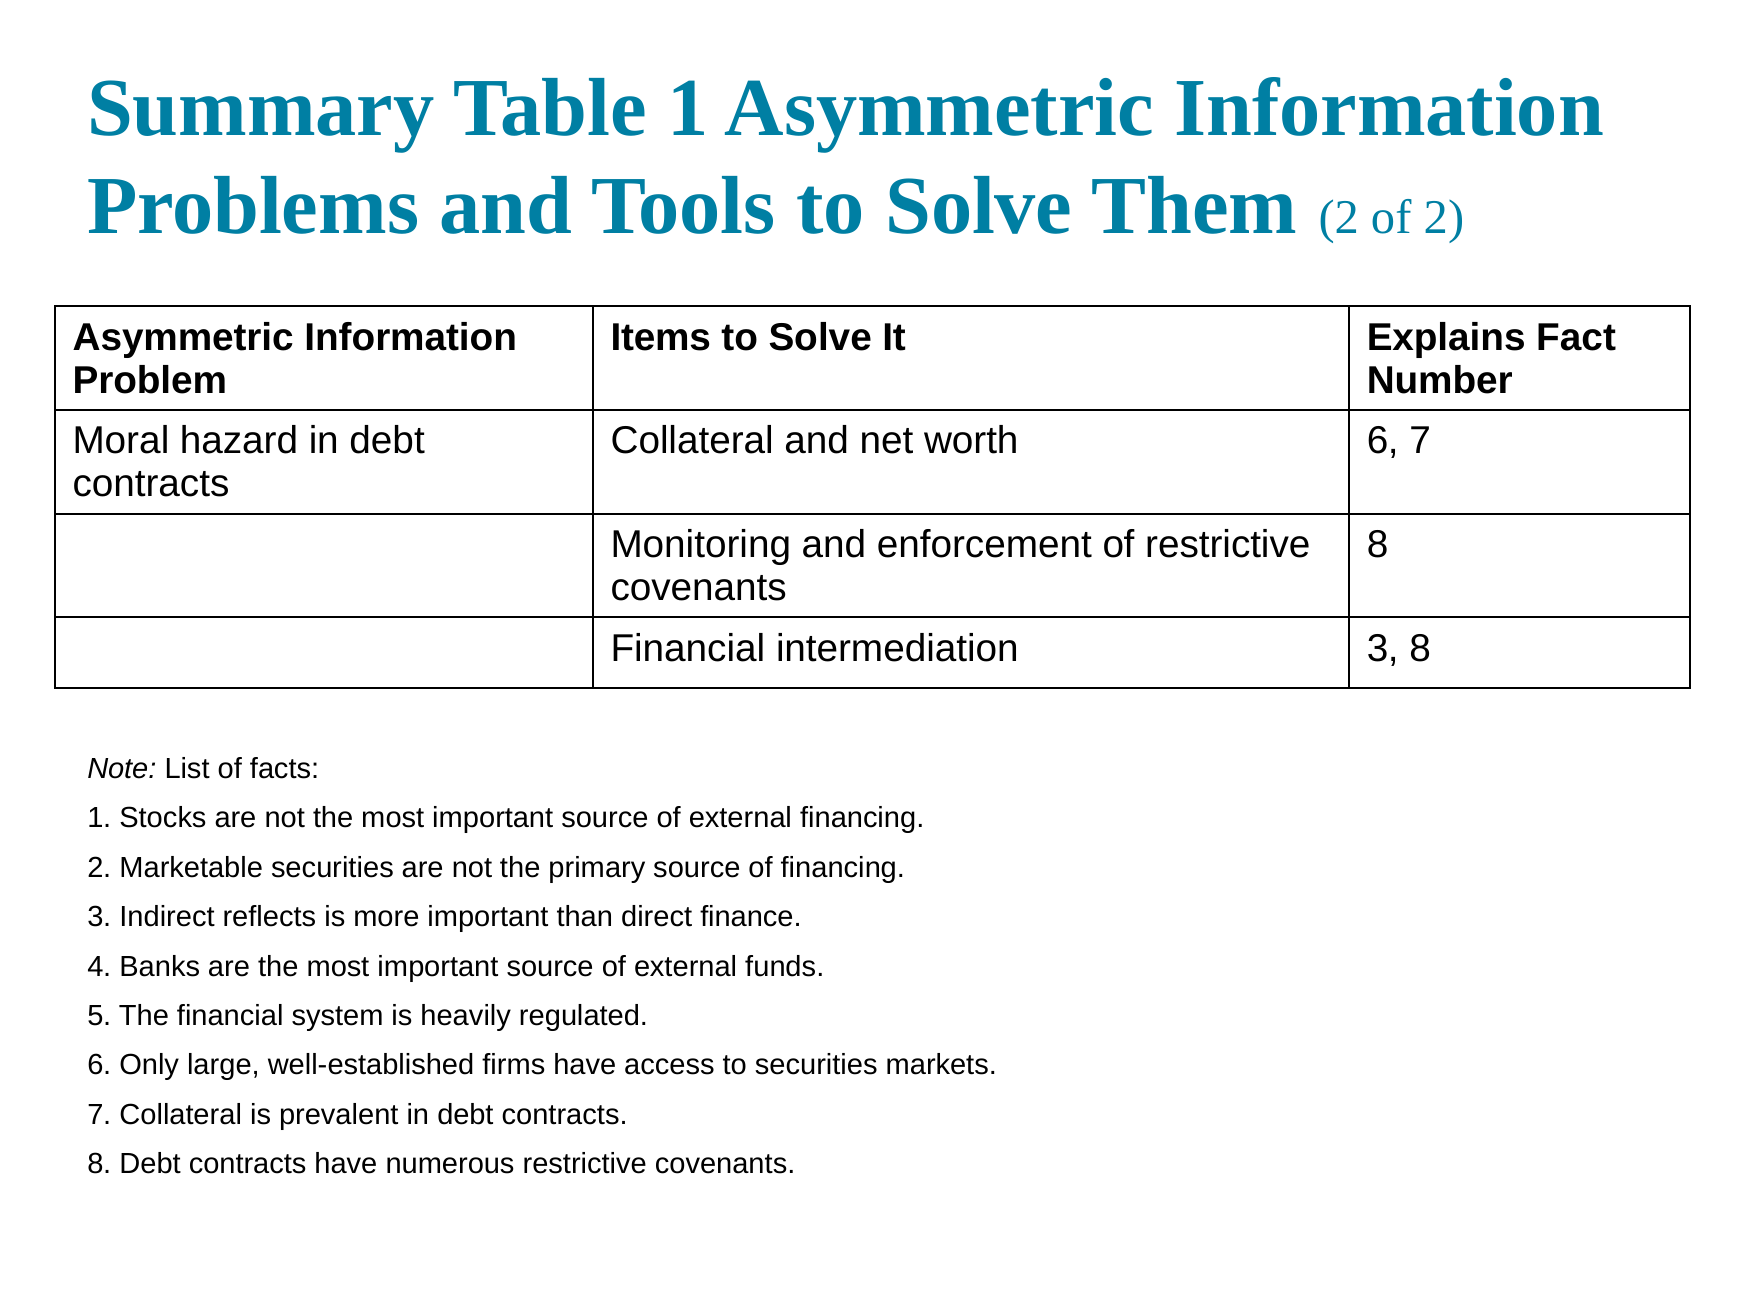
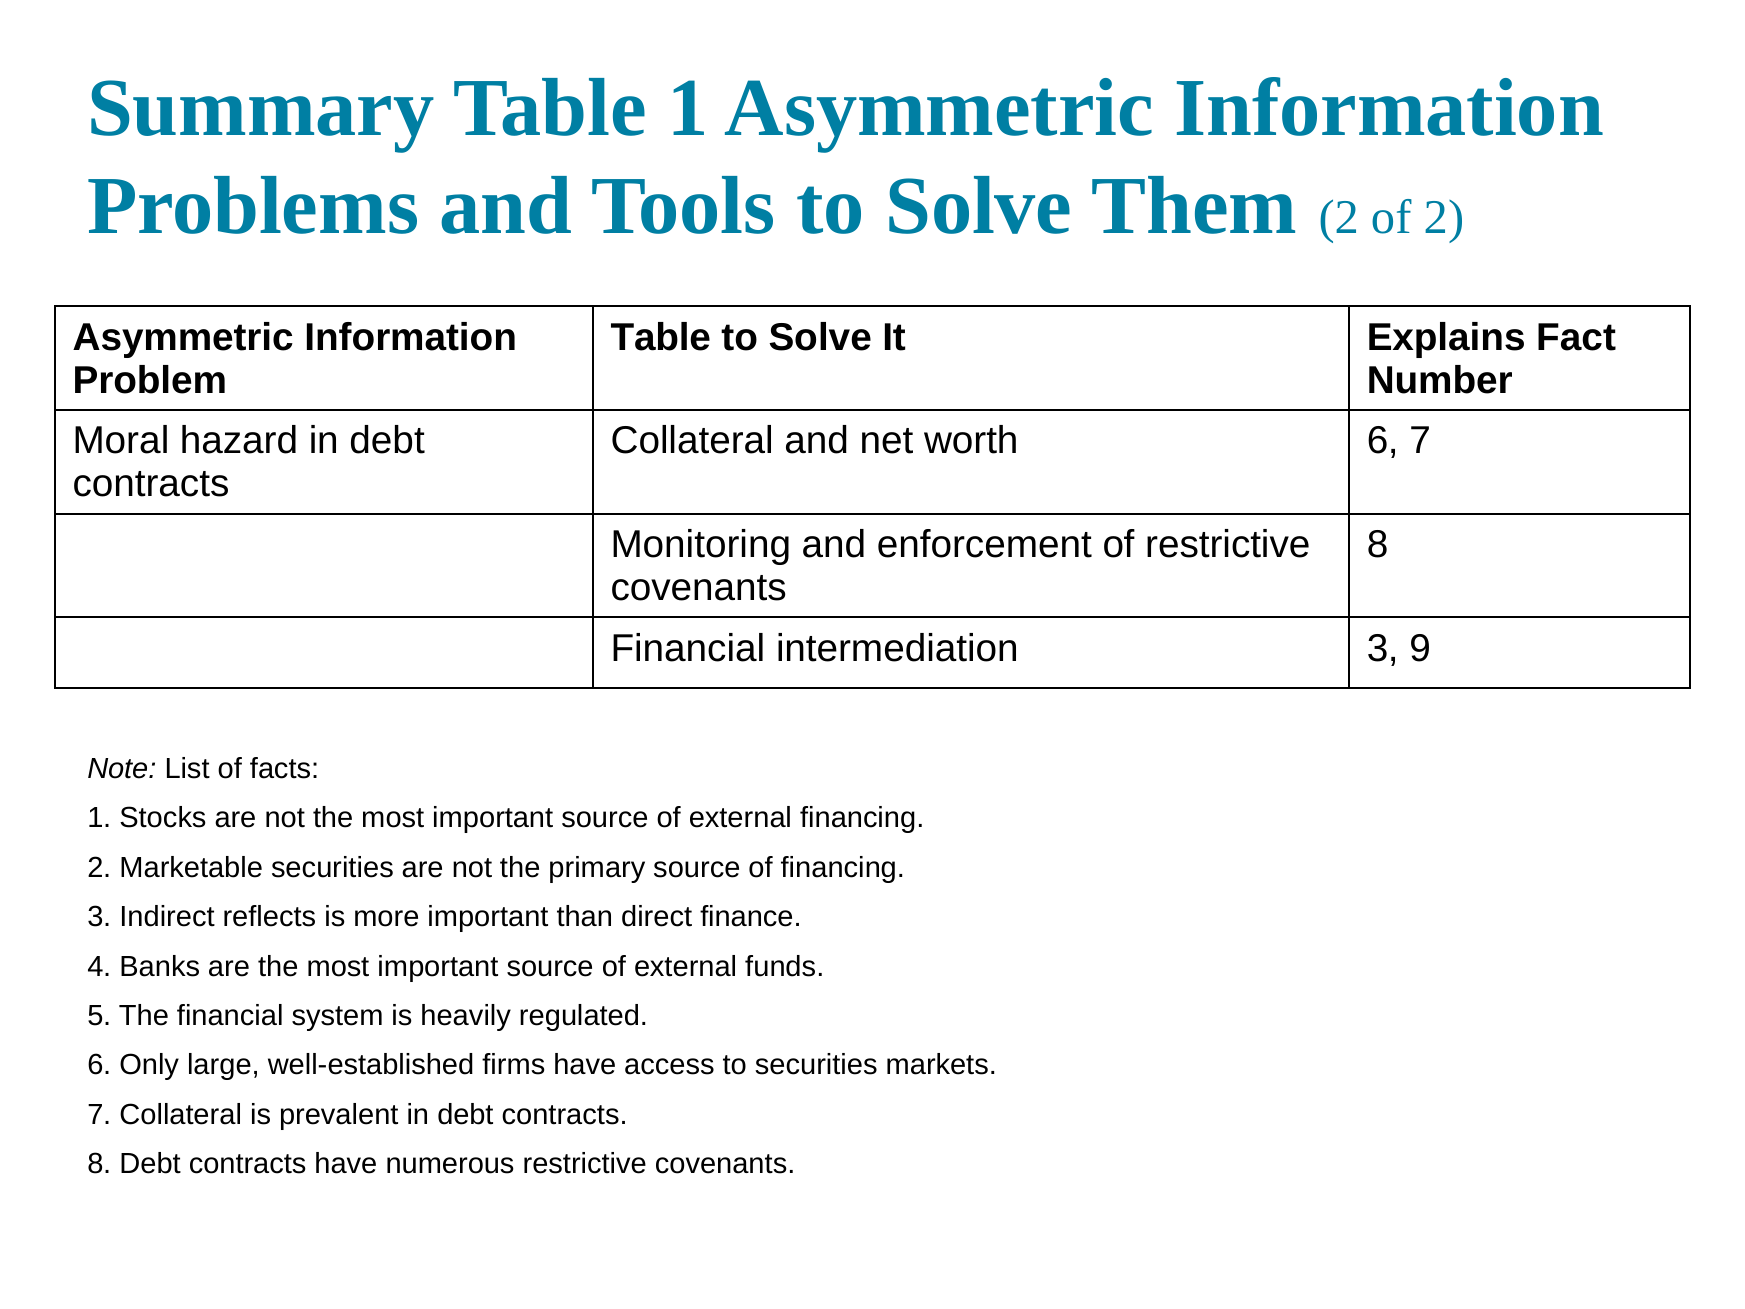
Items at (661, 337): Items -> Table
3 8: 8 -> 9
